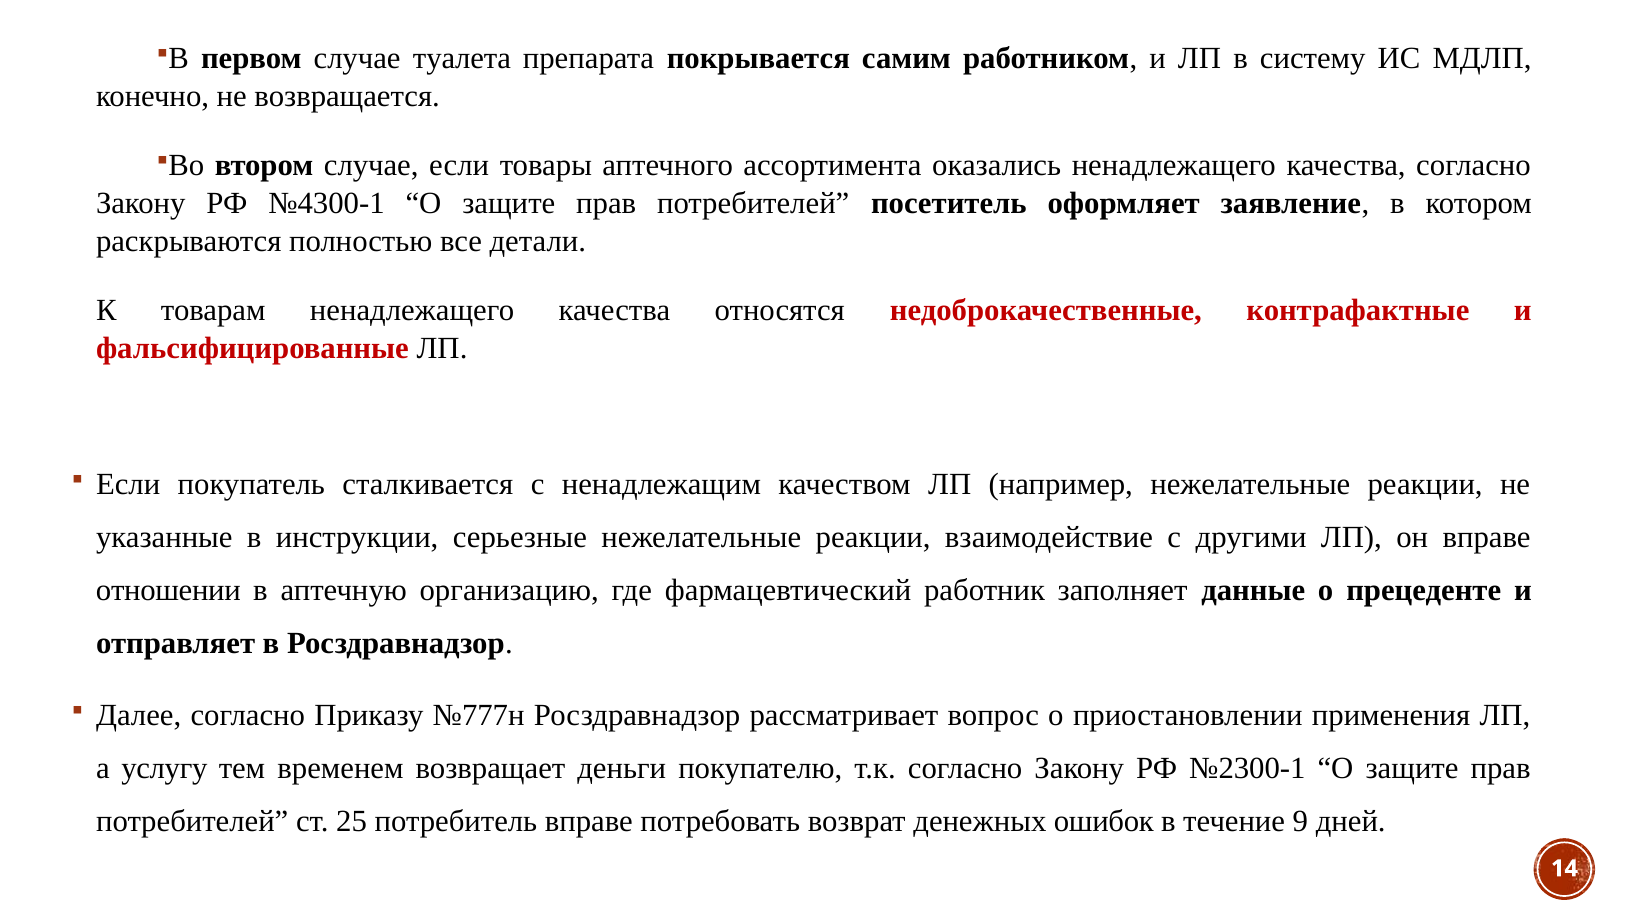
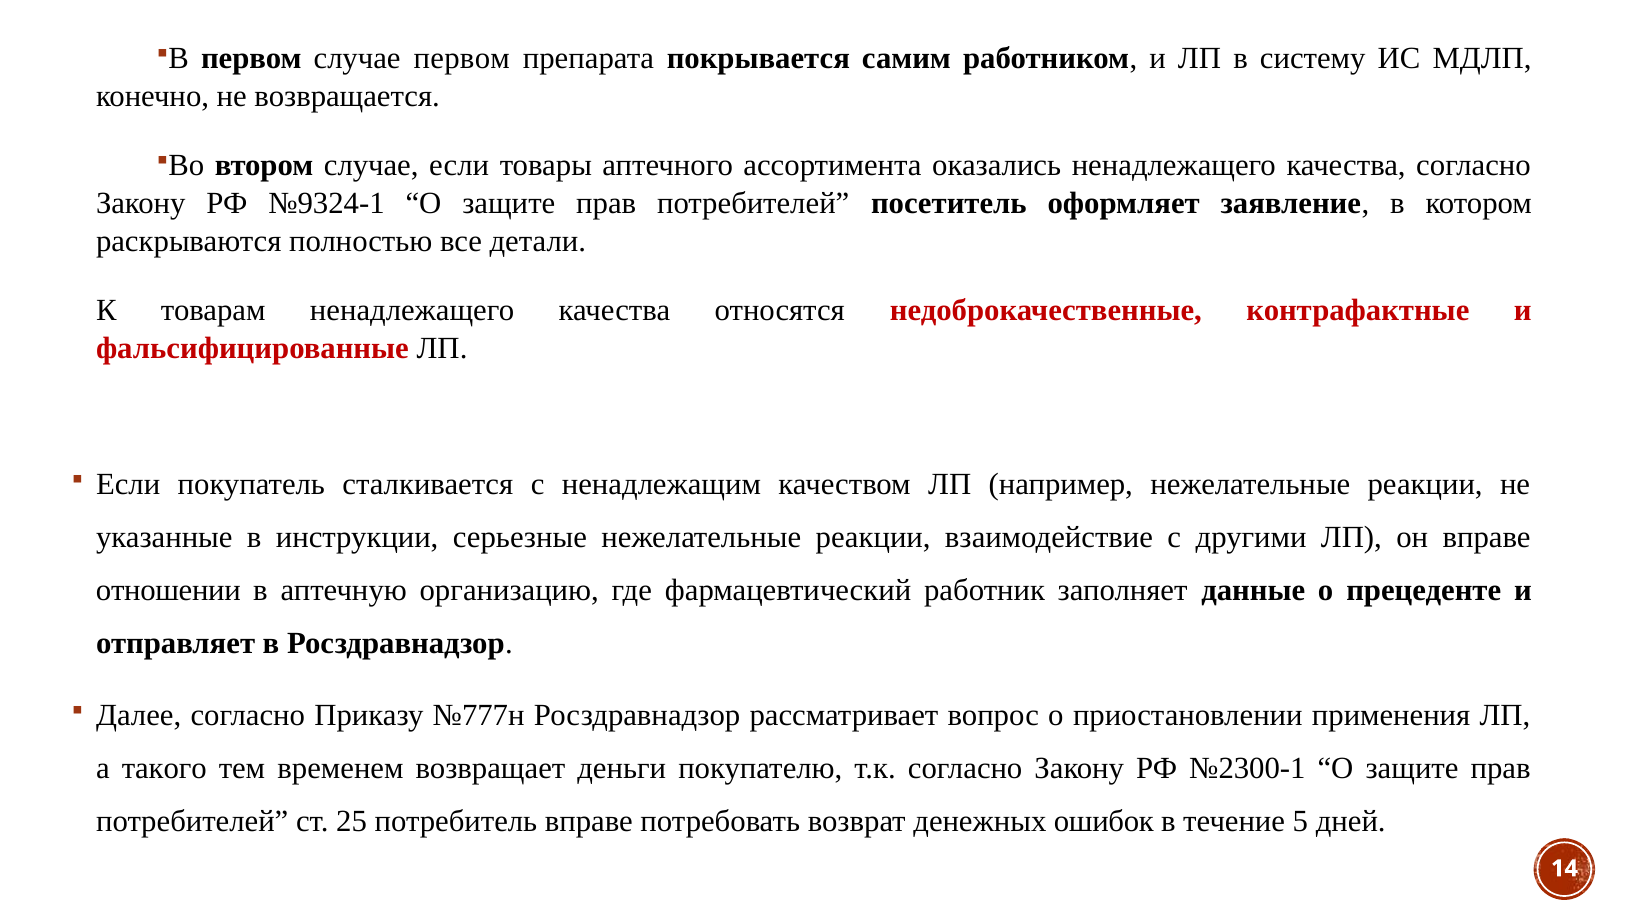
случае туалета: туалета -> первом
№4300-1: №4300-1 -> №9324-1
услугу: услугу -> такого
9: 9 -> 5
